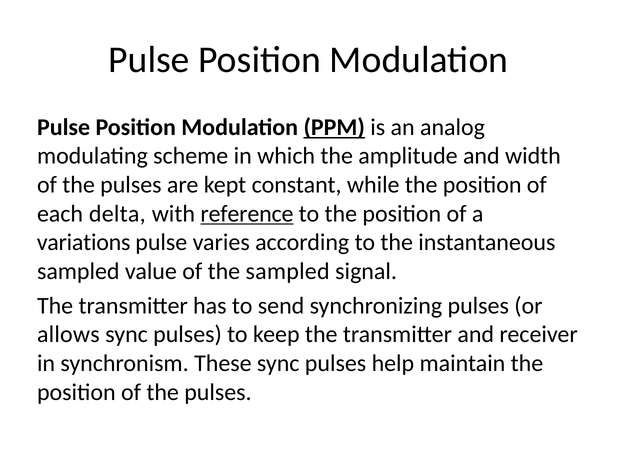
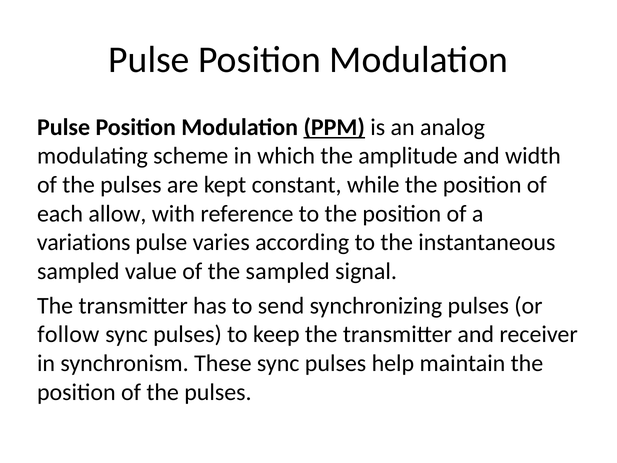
delta: delta -> allow
reference underline: present -> none
allows: allows -> follow
